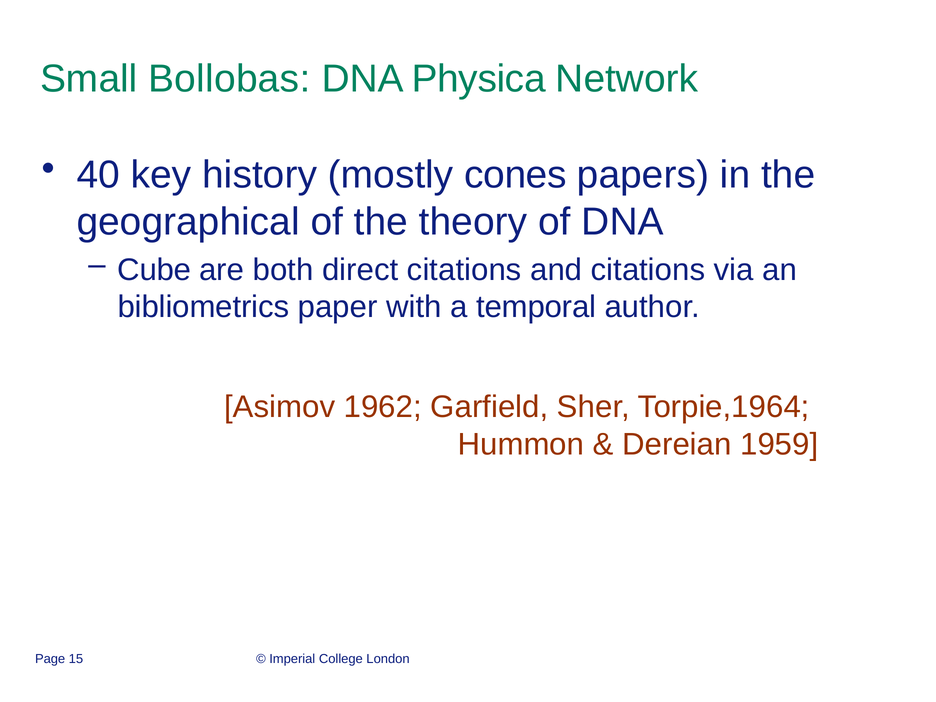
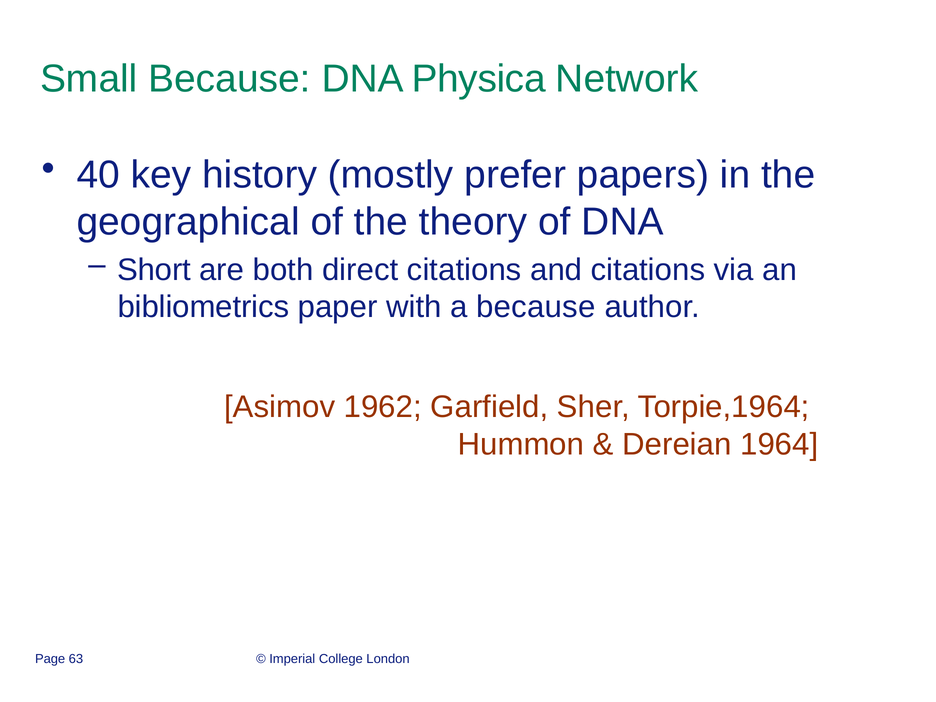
Small Bollobas: Bollobas -> Because
cones: cones -> prefer
Cube: Cube -> Short
a temporal: temporal -> because
1959: 1959 -> 1964
15: 15 -> 63
